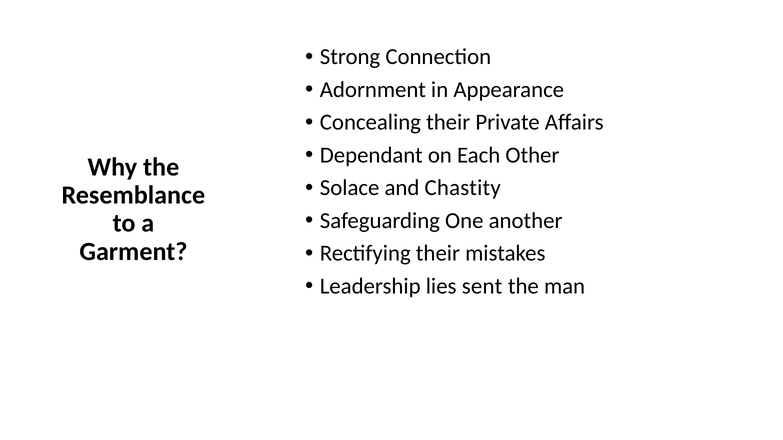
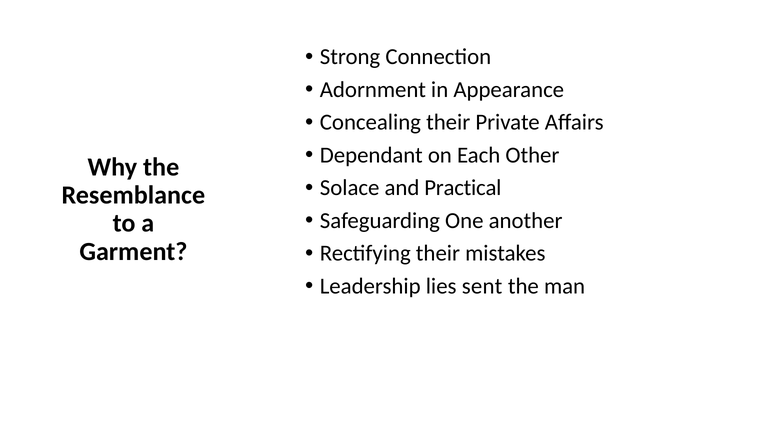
Chastity: Chastity -> Practical
